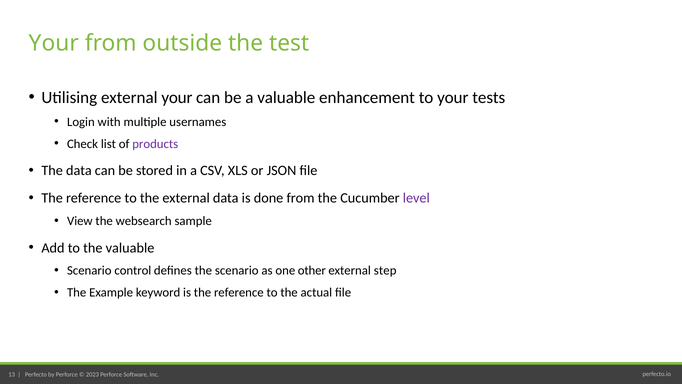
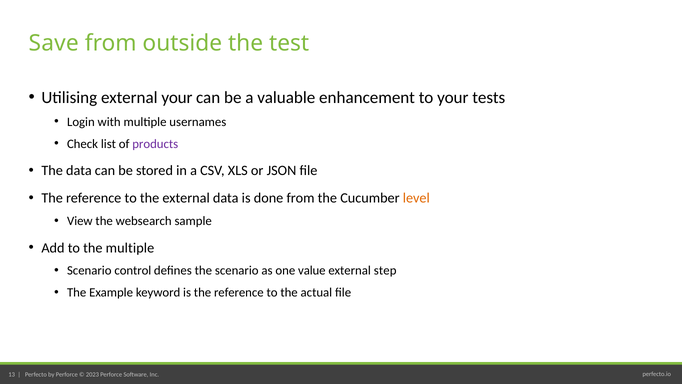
Your at (54, 43): Your -> Save
level colour: purple -> orange
the valuable: valuable -> multiple
other: other -> value
